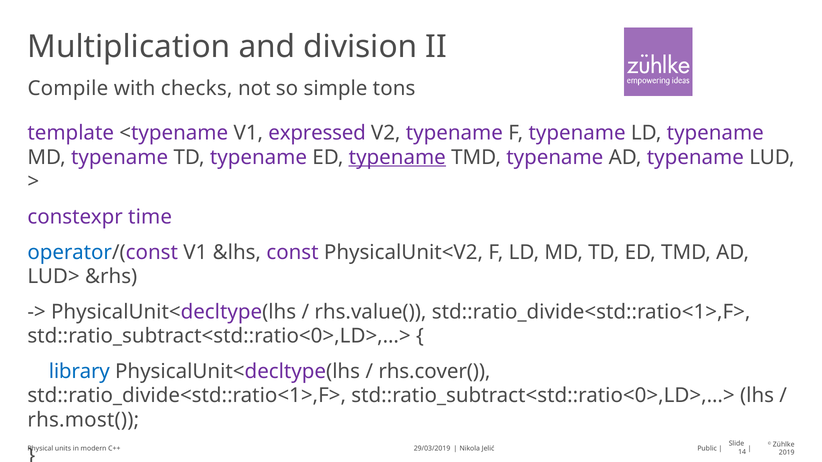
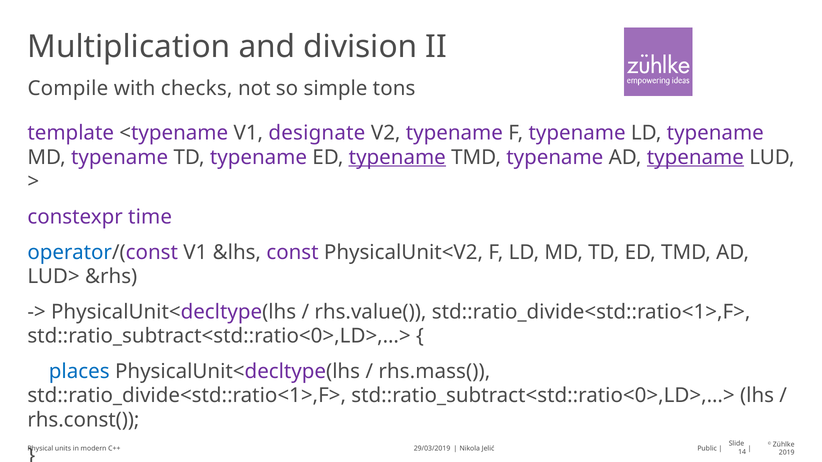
expressed: expressed -> designate
typename at (695, 157) underline: none -> present
library: library -> places
rhs.cover(: rhs.cover( -> rhs.mass(
rhs.most(: rhs.most( -> rhs.const(
